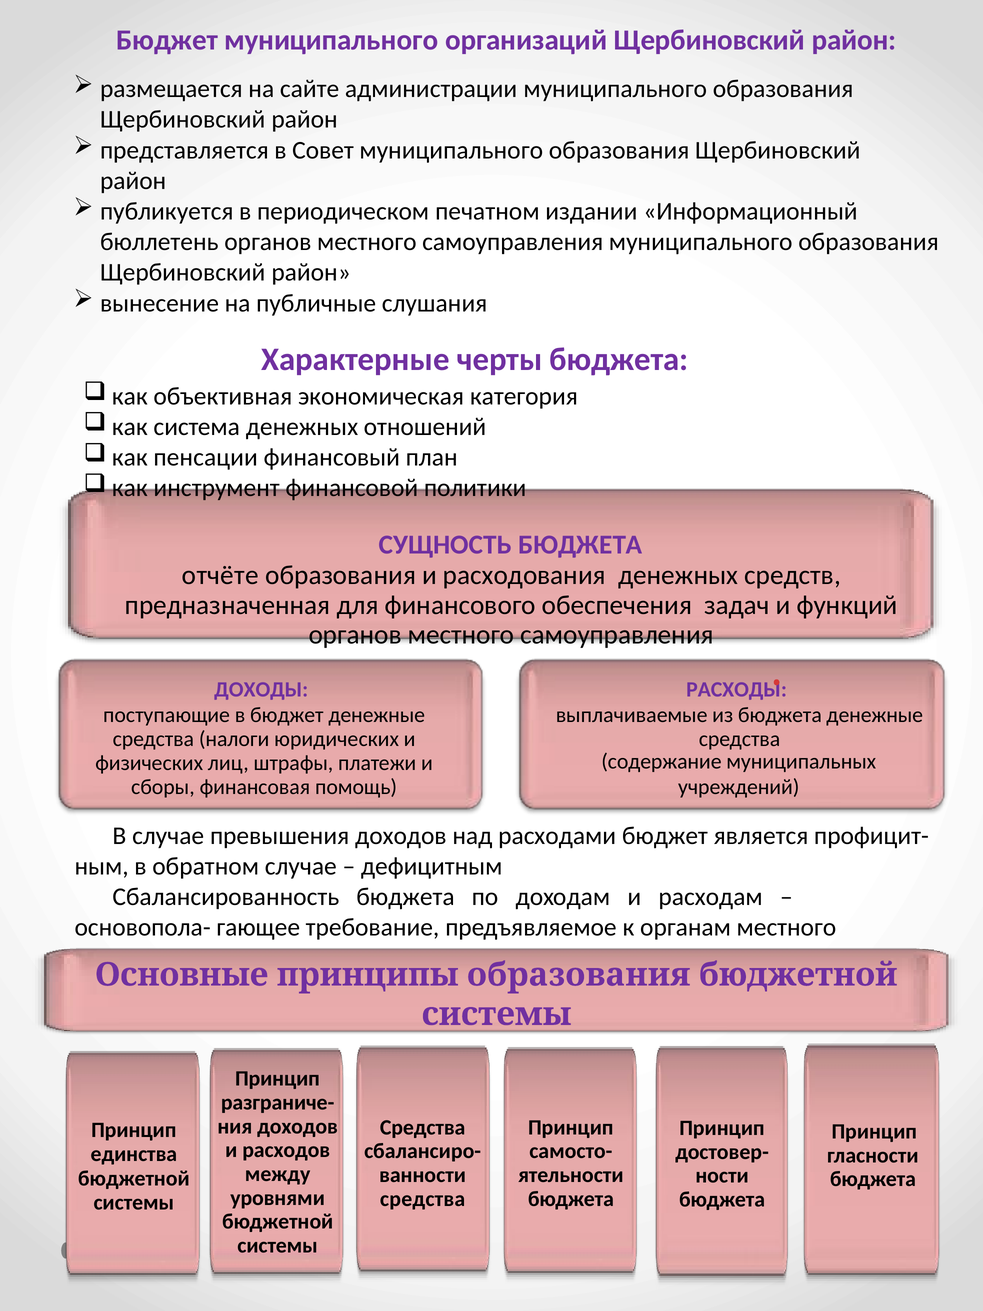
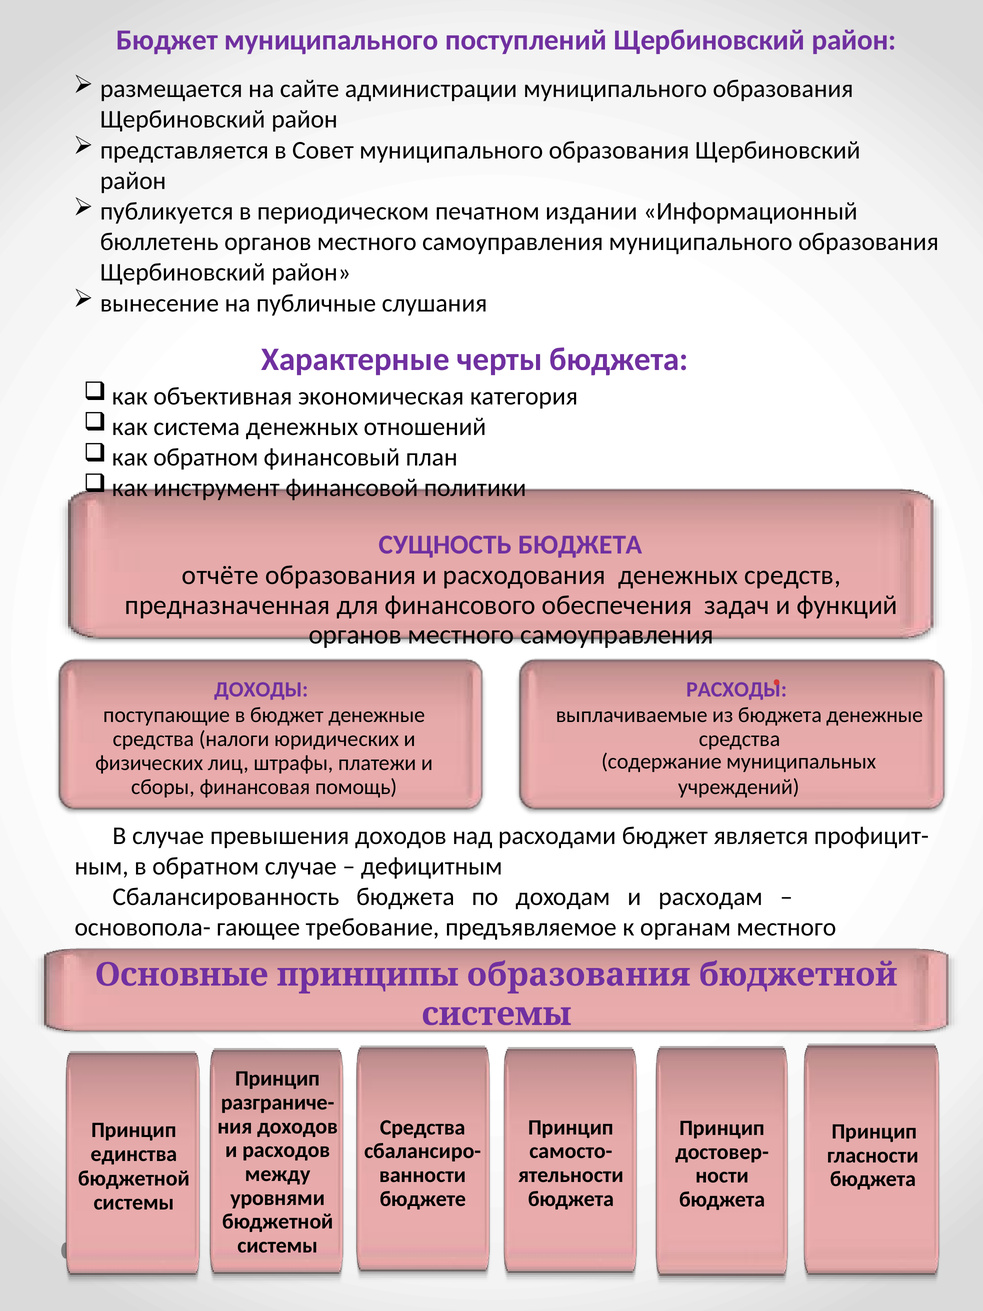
организаций: организаций -> поступлений
пенсации at (206, 457): пенсации -> обратном
средства at (423, 1199): средства -> бюджете
